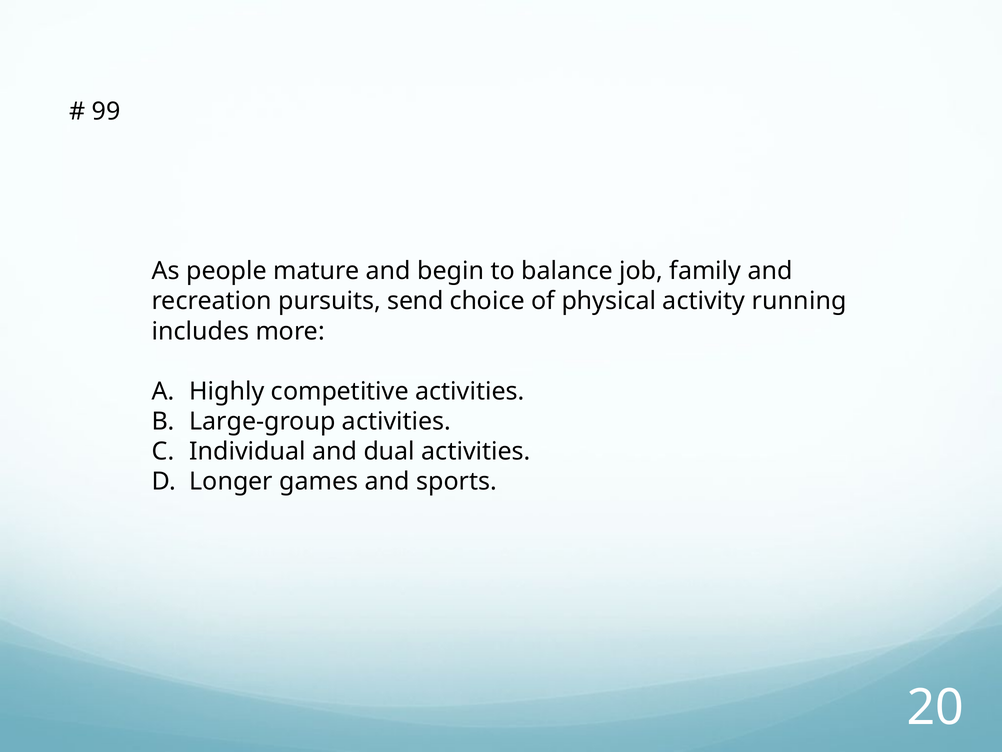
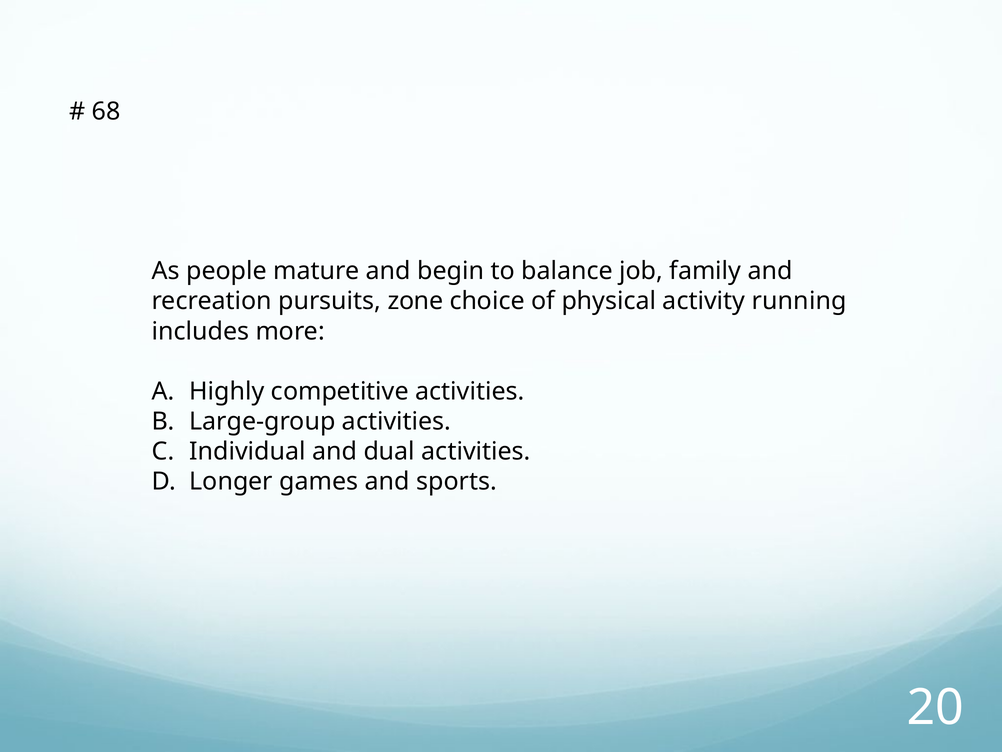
99: 99 -> 68
send: send -> zone
